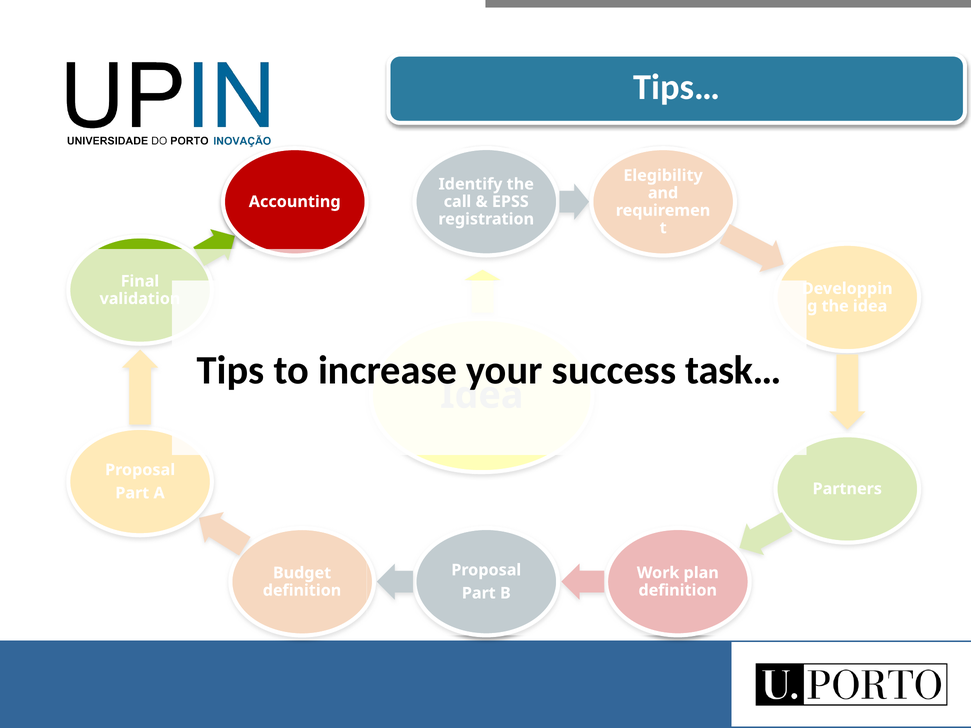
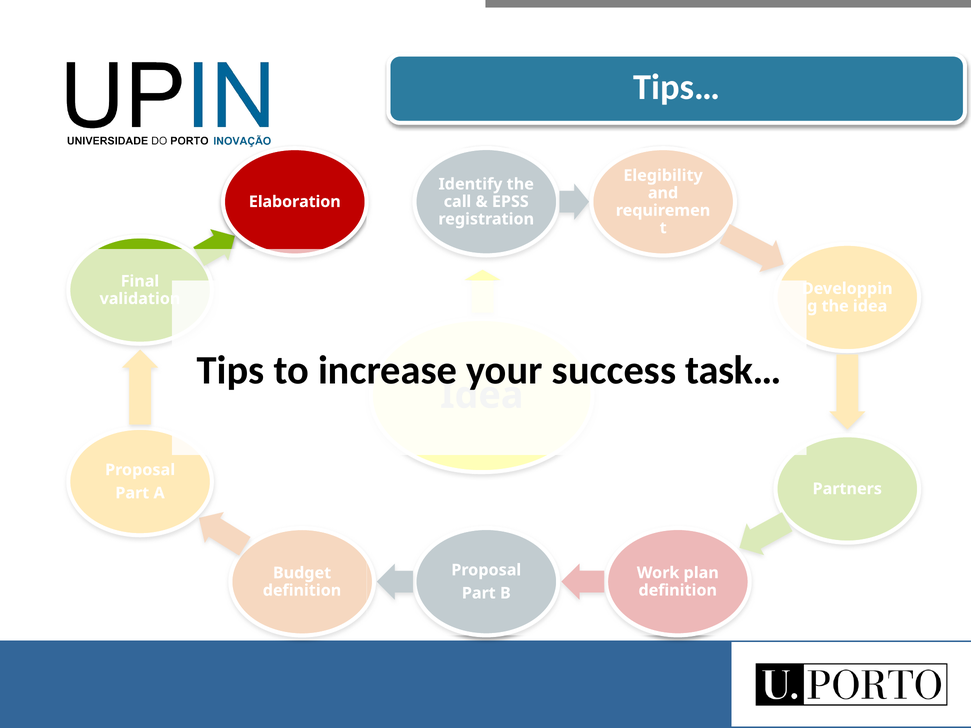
Accounting: Accounting -> Elaboration
